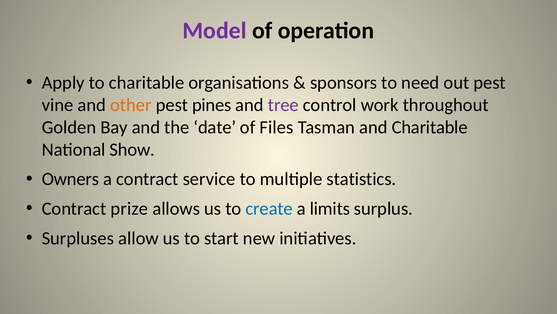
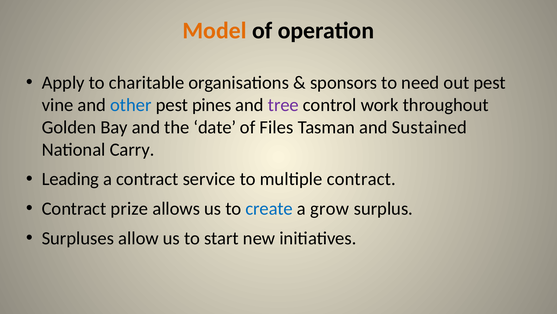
Model colour: purple -> orange
other colour: orange -> blue
and Charitable: Charitable -> Sustained
Show: Show -> Carry
Owners: Owners -> Leading
multiple statistics: statistics -> contract
limits: limits -> grow
